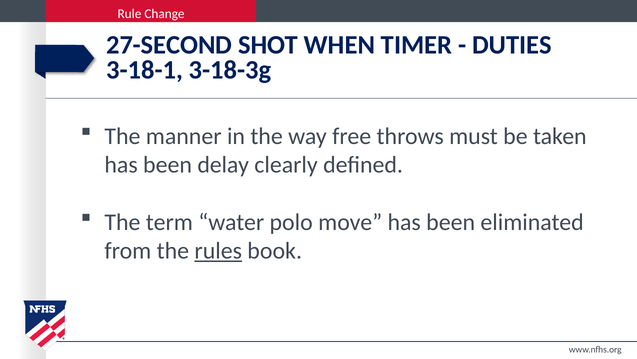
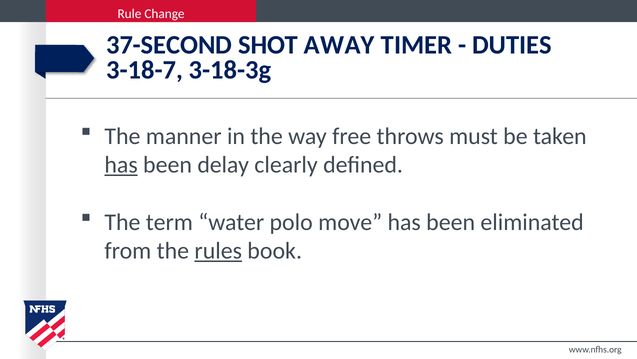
27-SECOND: 27-SECOND -> 37-SECOND
WHEN: WHEN -> AWAY
3-18-1: 3-18-1 -> 3-18-7
has at (121, 165) underline: none -> present
